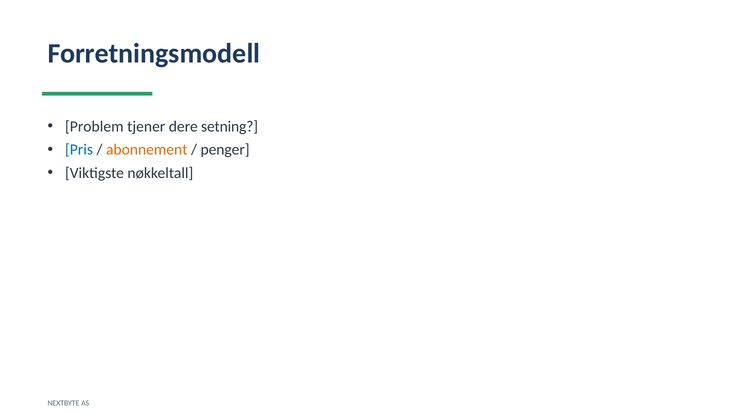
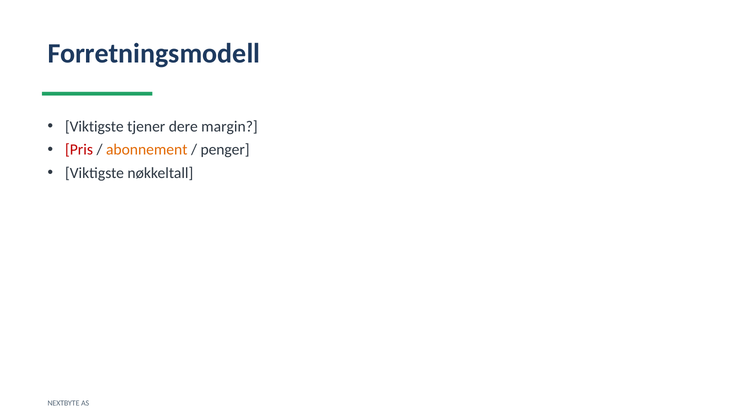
Problem at (94, 127): Problem -> Viktigste
setning: setning -> margin
Pris colour: blue -> red
